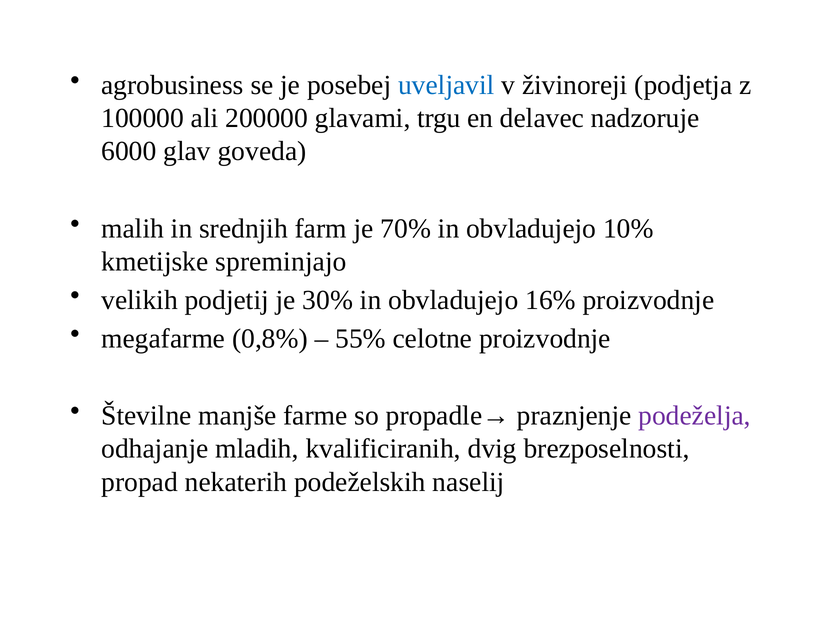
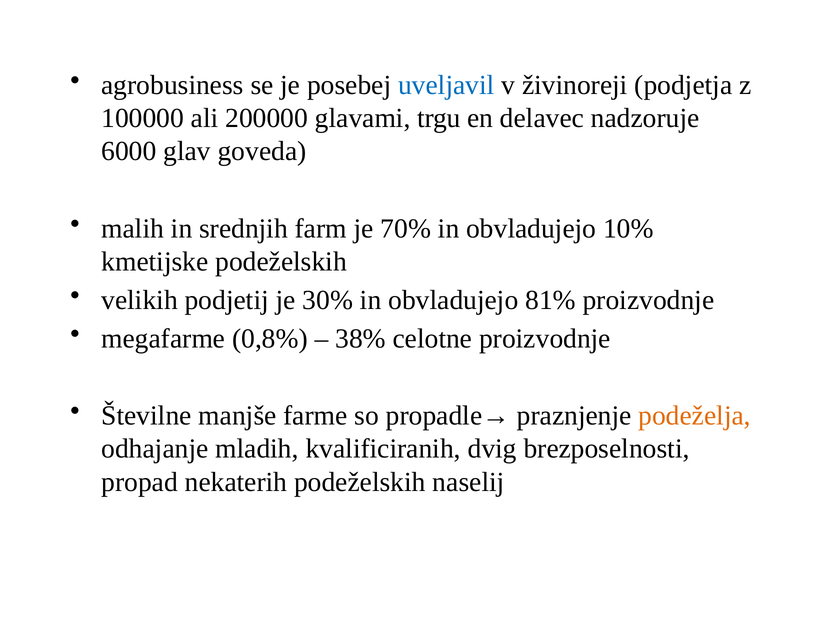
kmetijske spreminjajo: spreminjajo -> podeželskih
16%: 16% -> 81%
55%: 55% -> 38%
podeželja colour: purple -> orange
